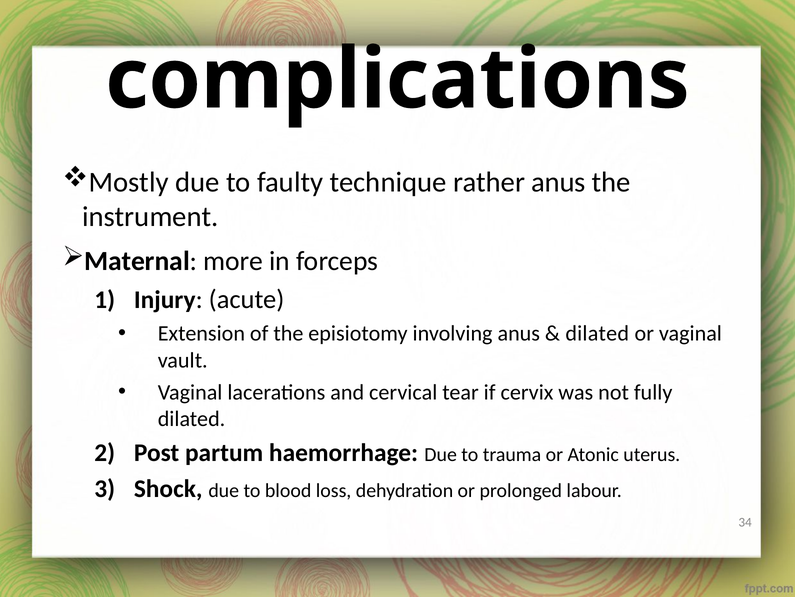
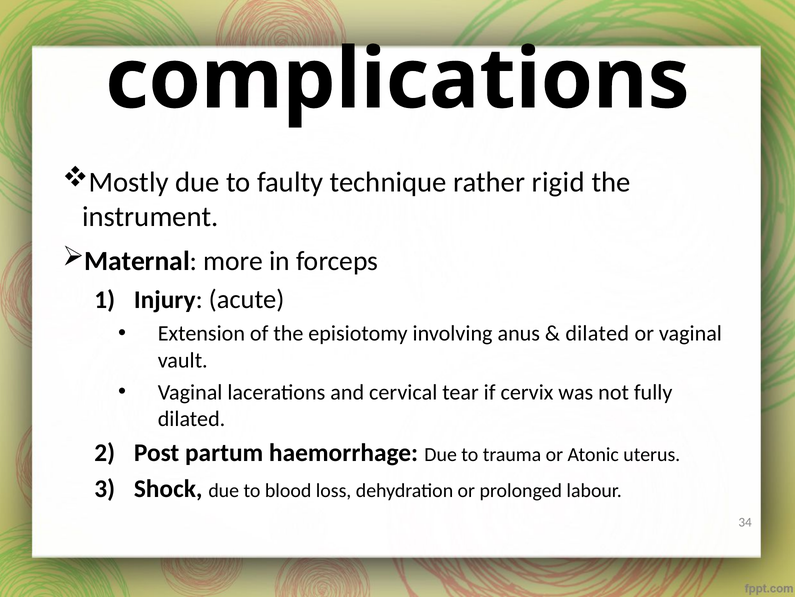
rather anus: anus -> rigid
